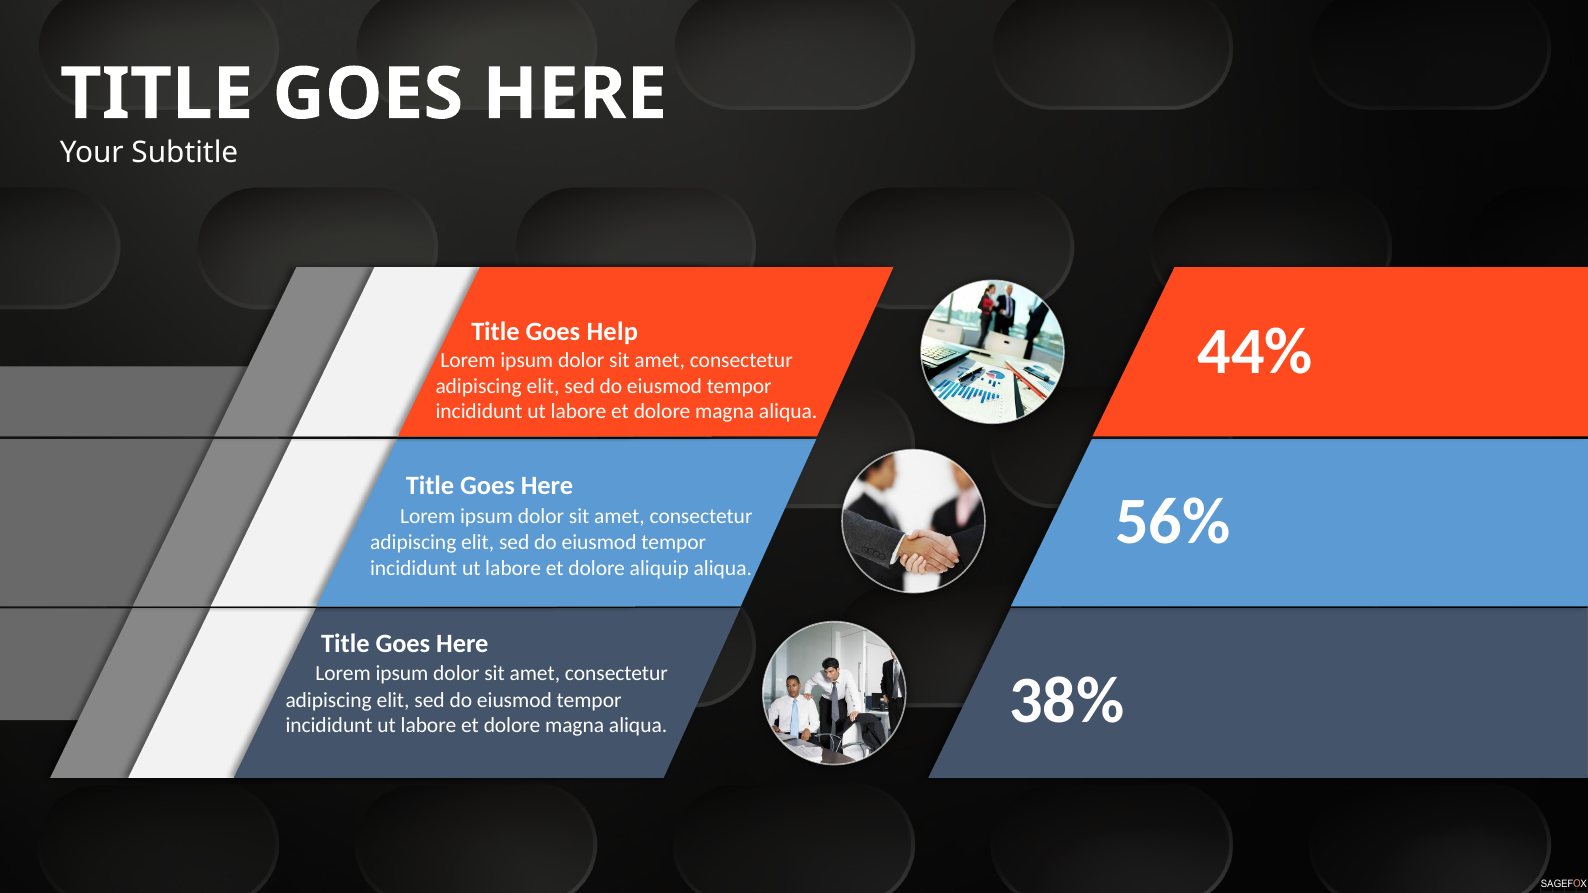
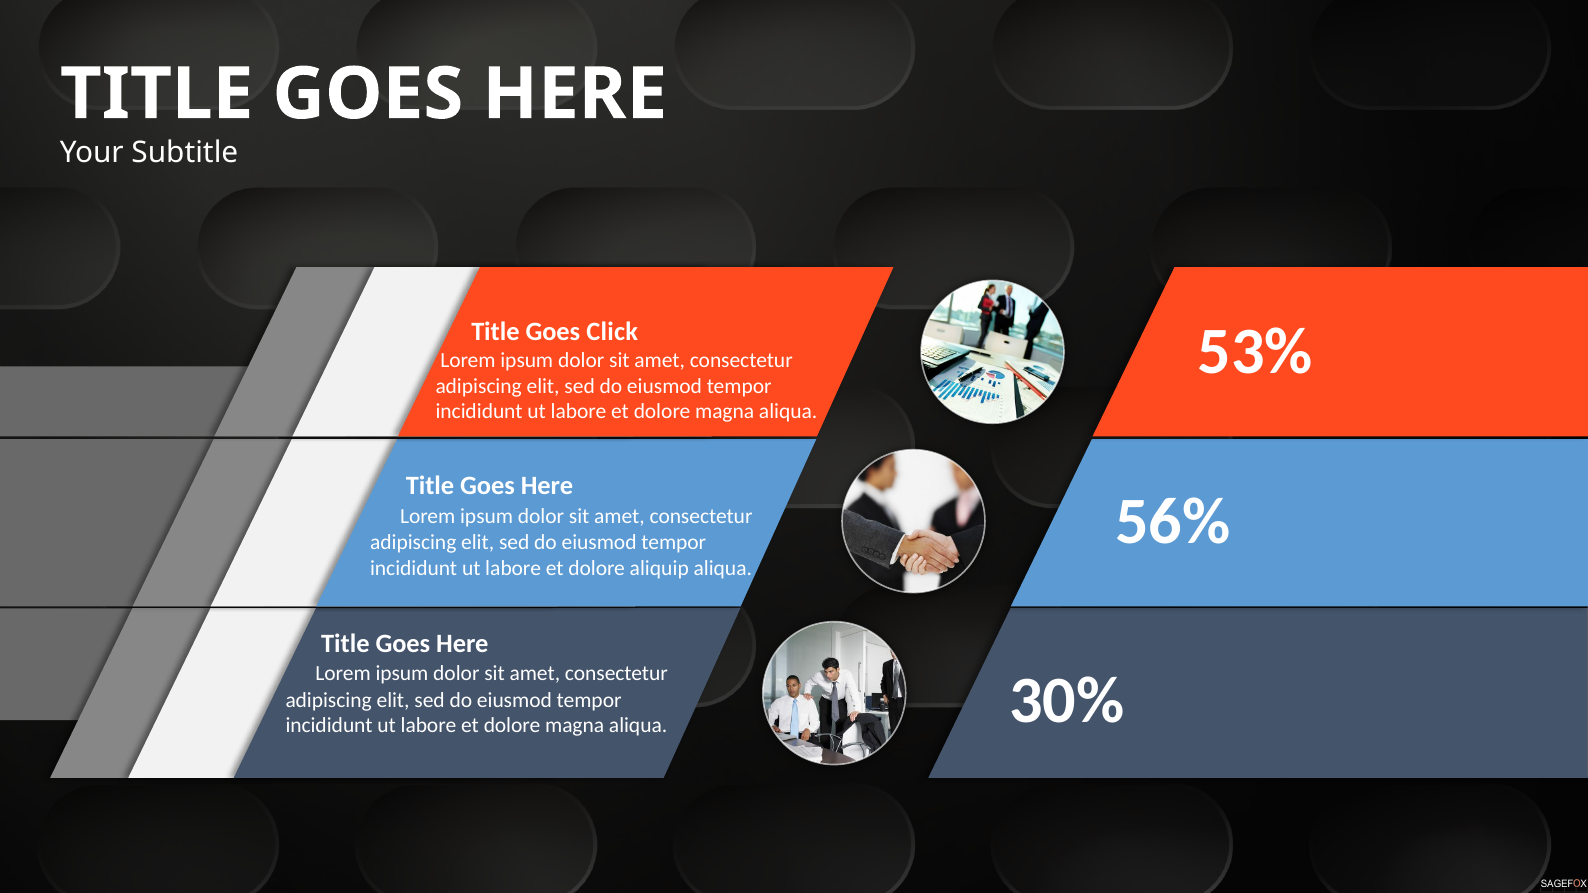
Help: Help -> Click
44%: 44% -> 53%
38%: 38% -> 30%
